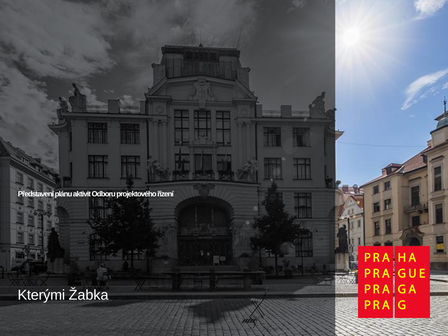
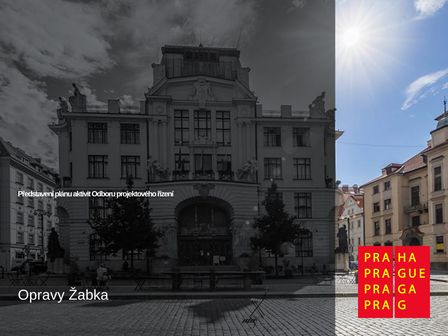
Kterými: Kterými -> Opravy
